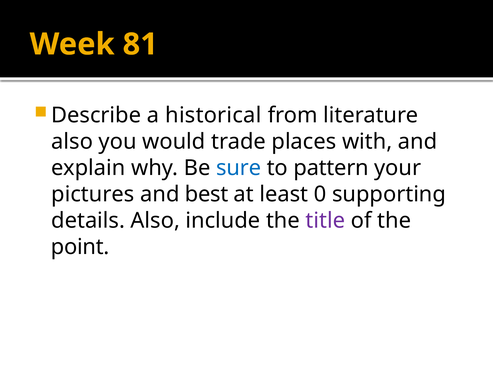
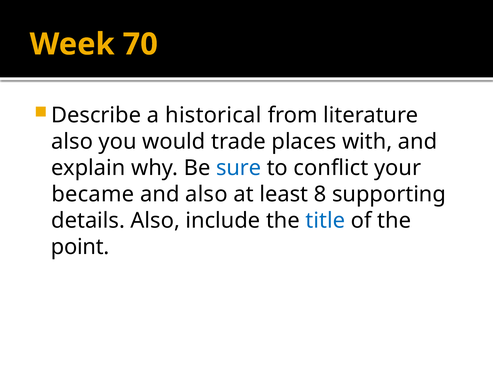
81: 81 -> 70
pattern: pattern -> conflict
pictures: pictures -> became
and best: best -> also
0: 0 -> 8
title colour: purple -> blue
